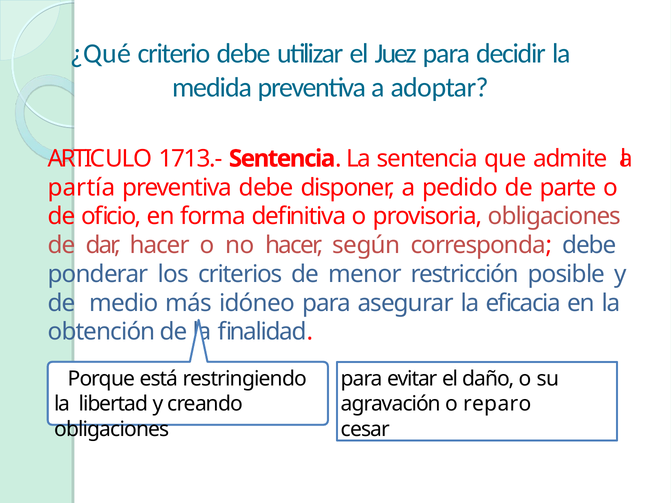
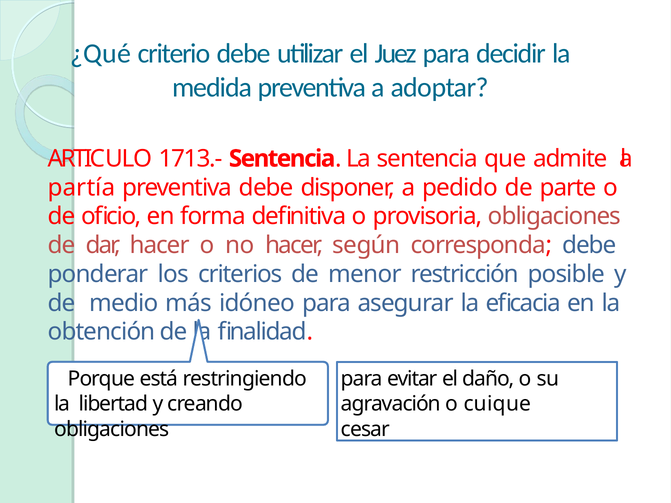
reparo: reparo -> cuique
